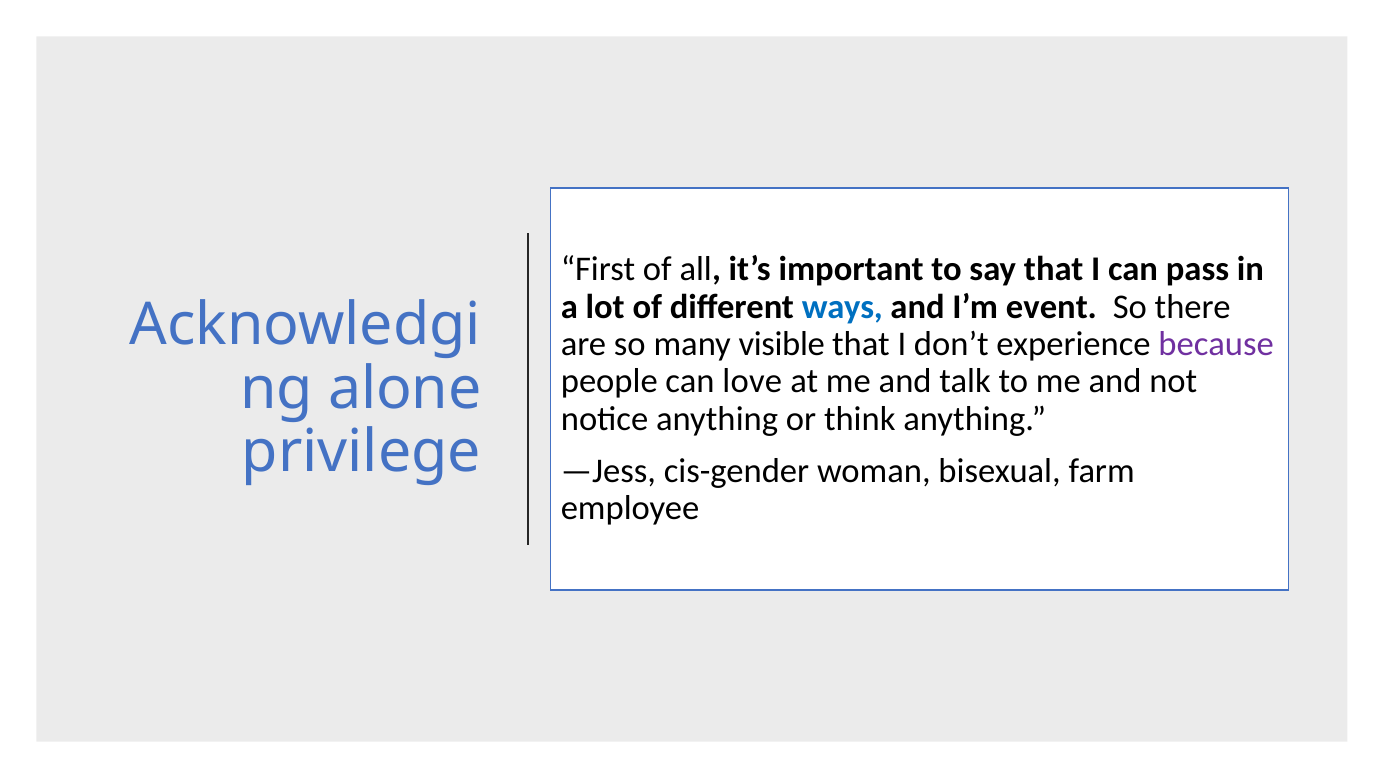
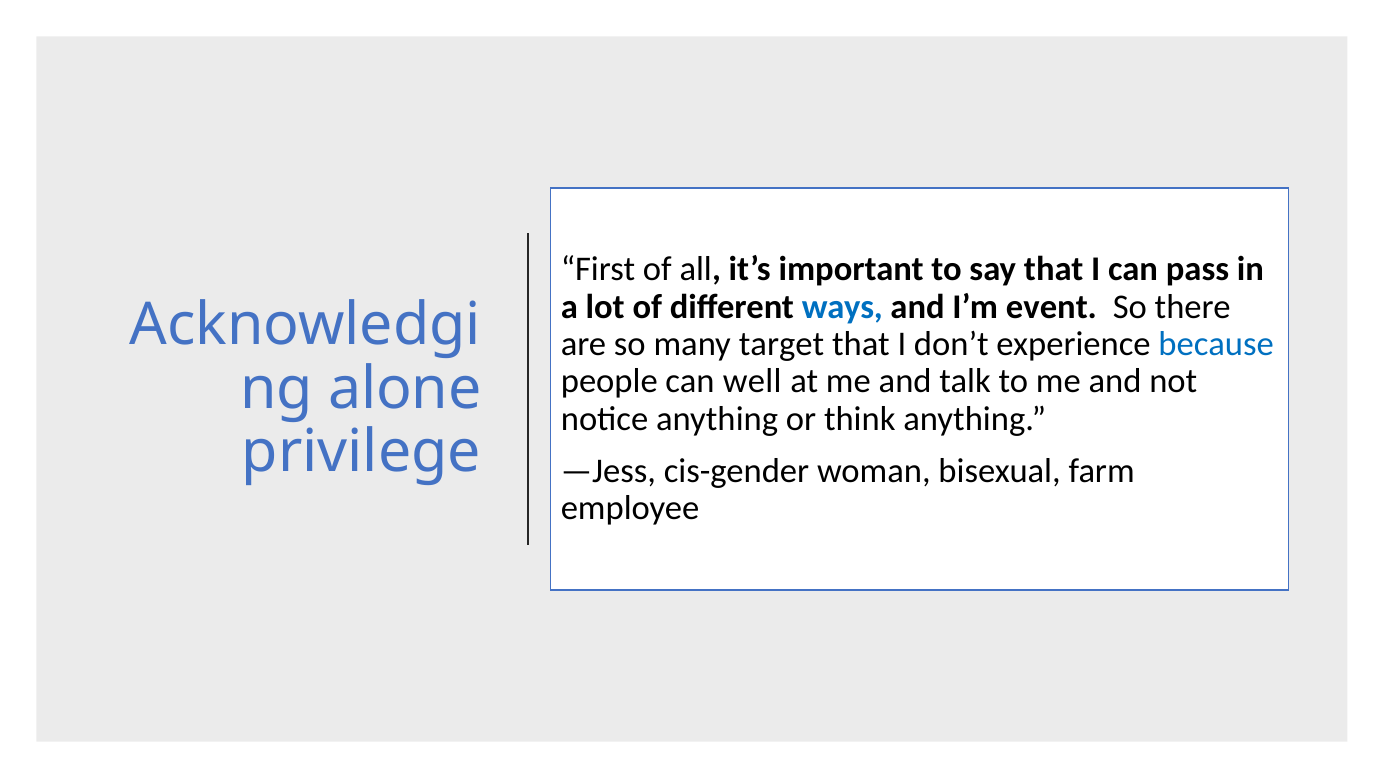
visible: visible -> target
because colour: purple -> blue
love: love -> well
